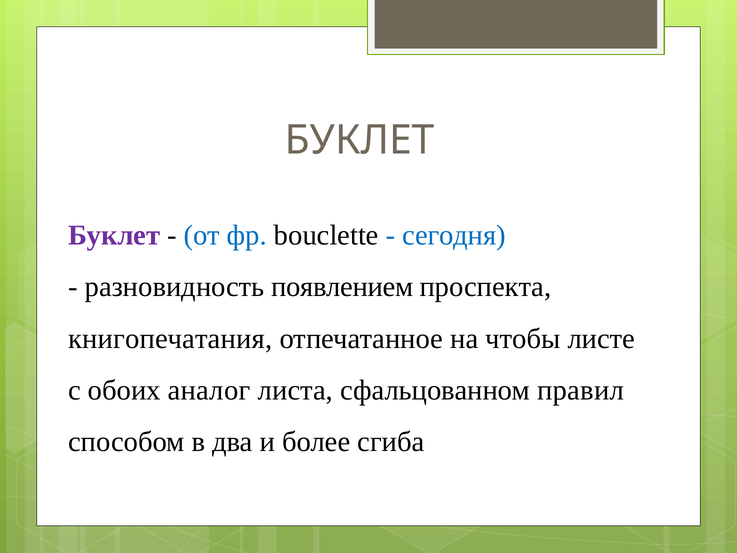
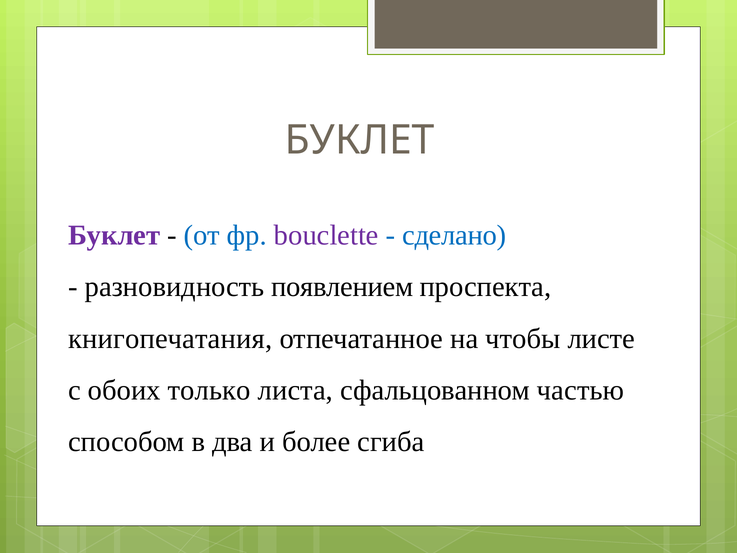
bouclette colour: black -> purple
сегодня: сегодня -> сделано
аналог: аналог -> только
правил: правил -> частью
